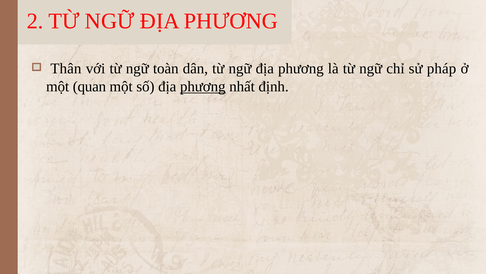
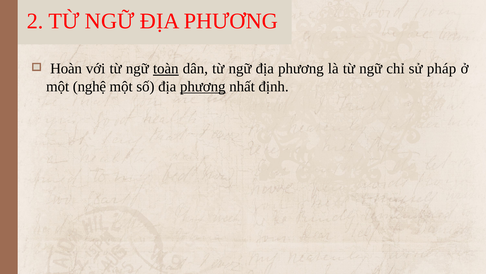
Thân: Thân -> Hoàn
toàn underline: none -> present
quan: quan -> nghệ
